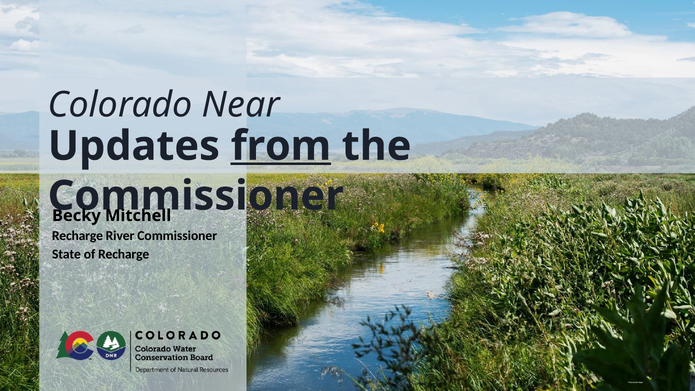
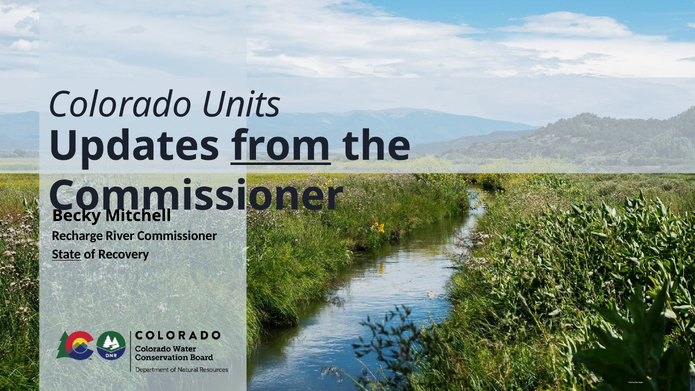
Near: Near -> Units
State underline: none -> present
of Recharge: Recharge -> Recovery
